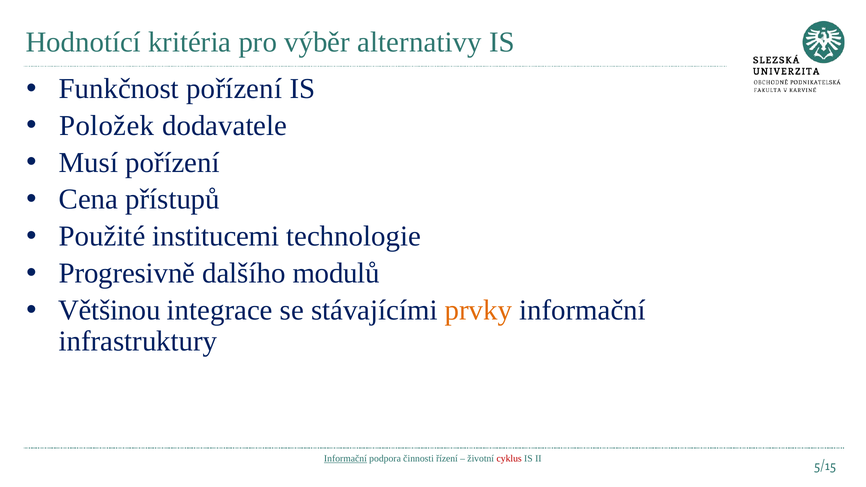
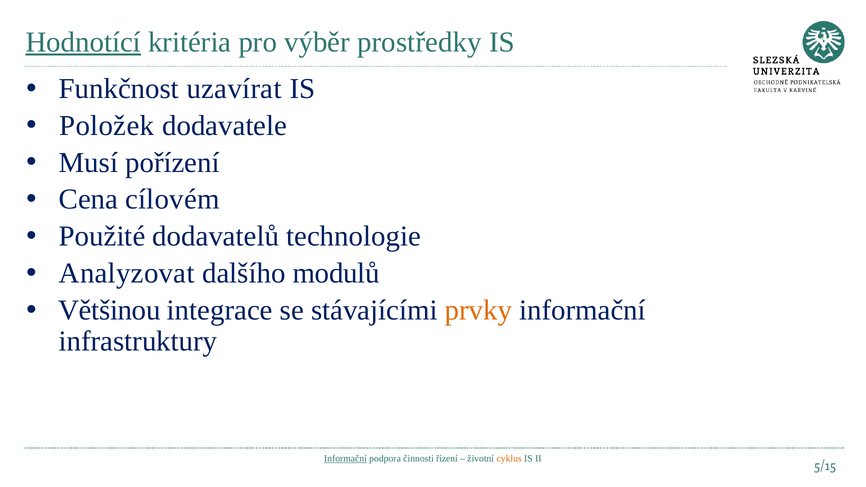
Hodnotící underline: none -> present
alternativy: alternativy -> prostředky
Funkčnost pořízení: pořízení -> uzavírat
přístupů: přístupů -> cílovém
institucemi: institucemi -> dodavatelů
Progresivně: Progresivně -> Analyzovat
cyklus colour: red -> orange
